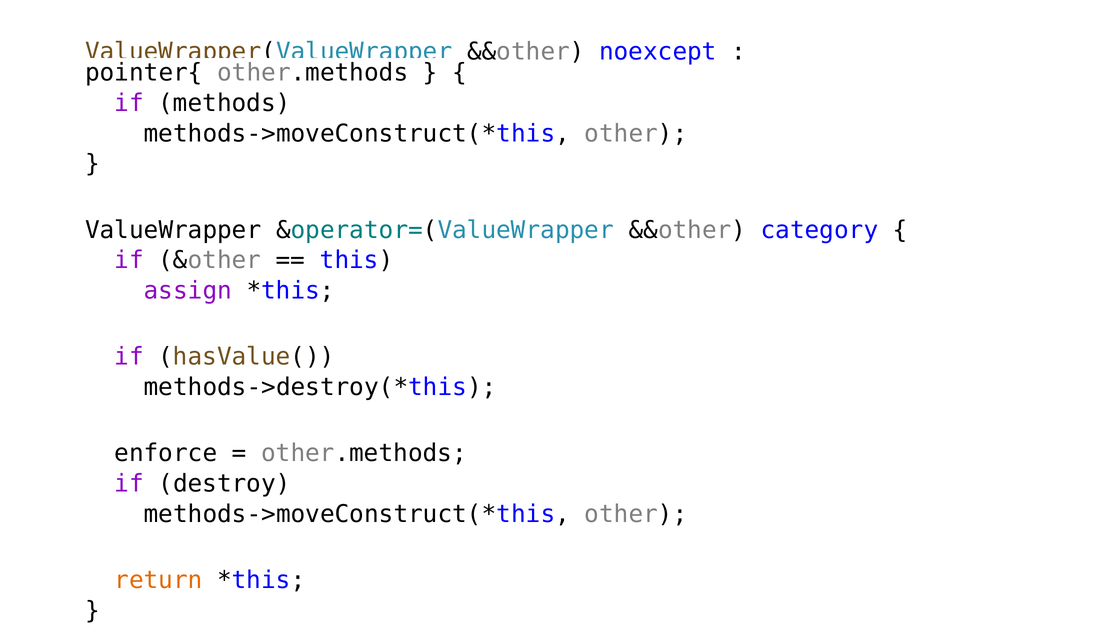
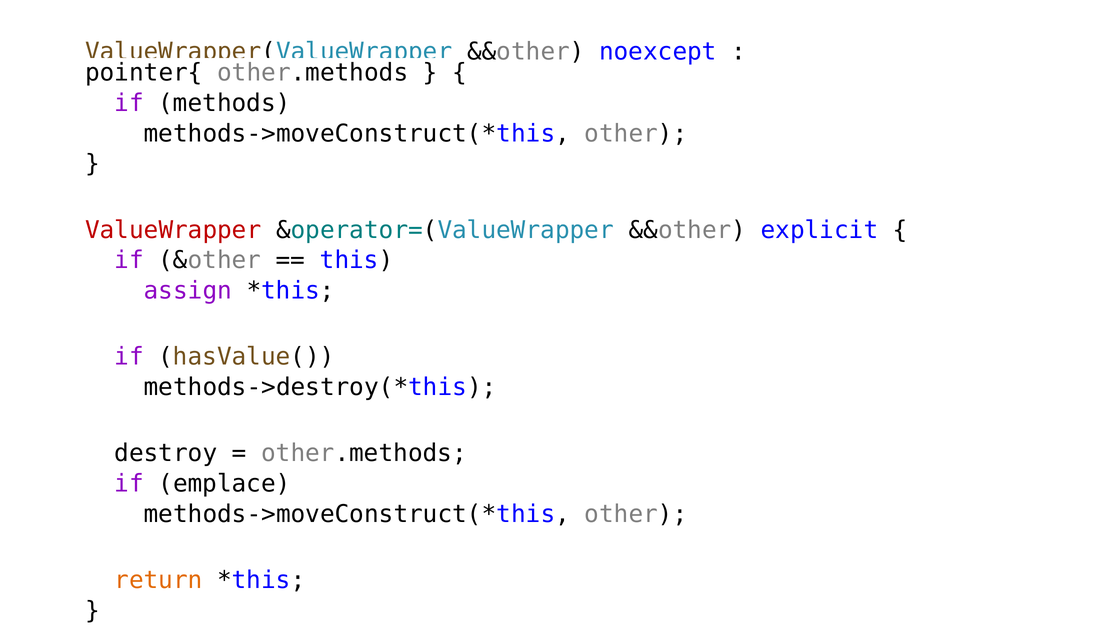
ValueWrapper colour: black -> red
category: category -> explicit
enforce: enforce -> destroy
destroy: destroy -> emplace
